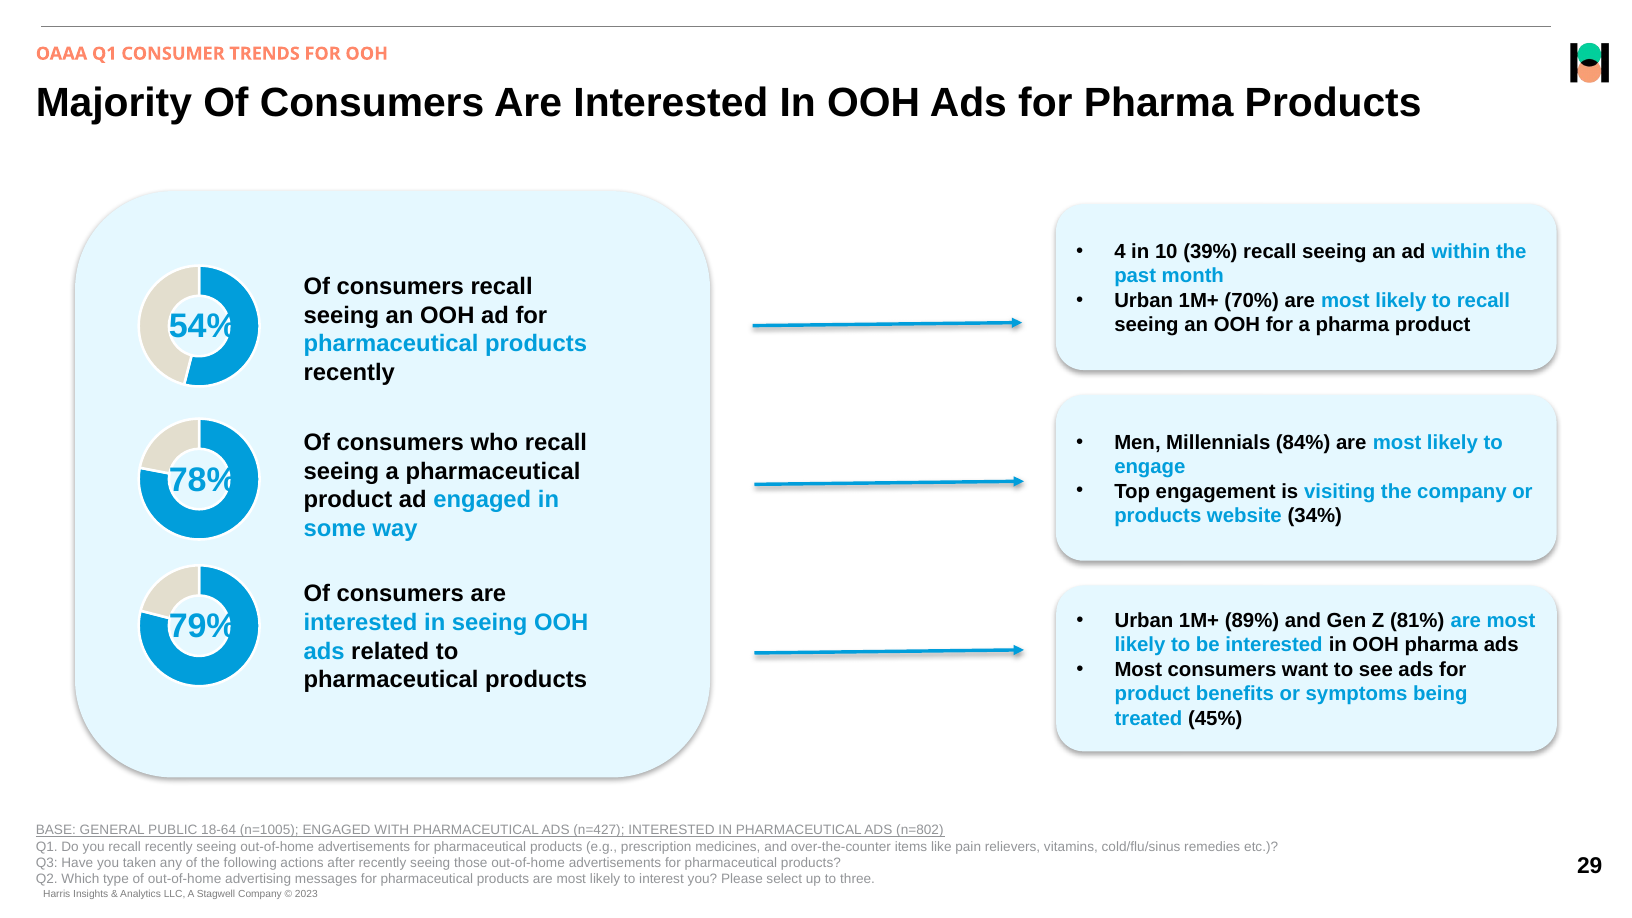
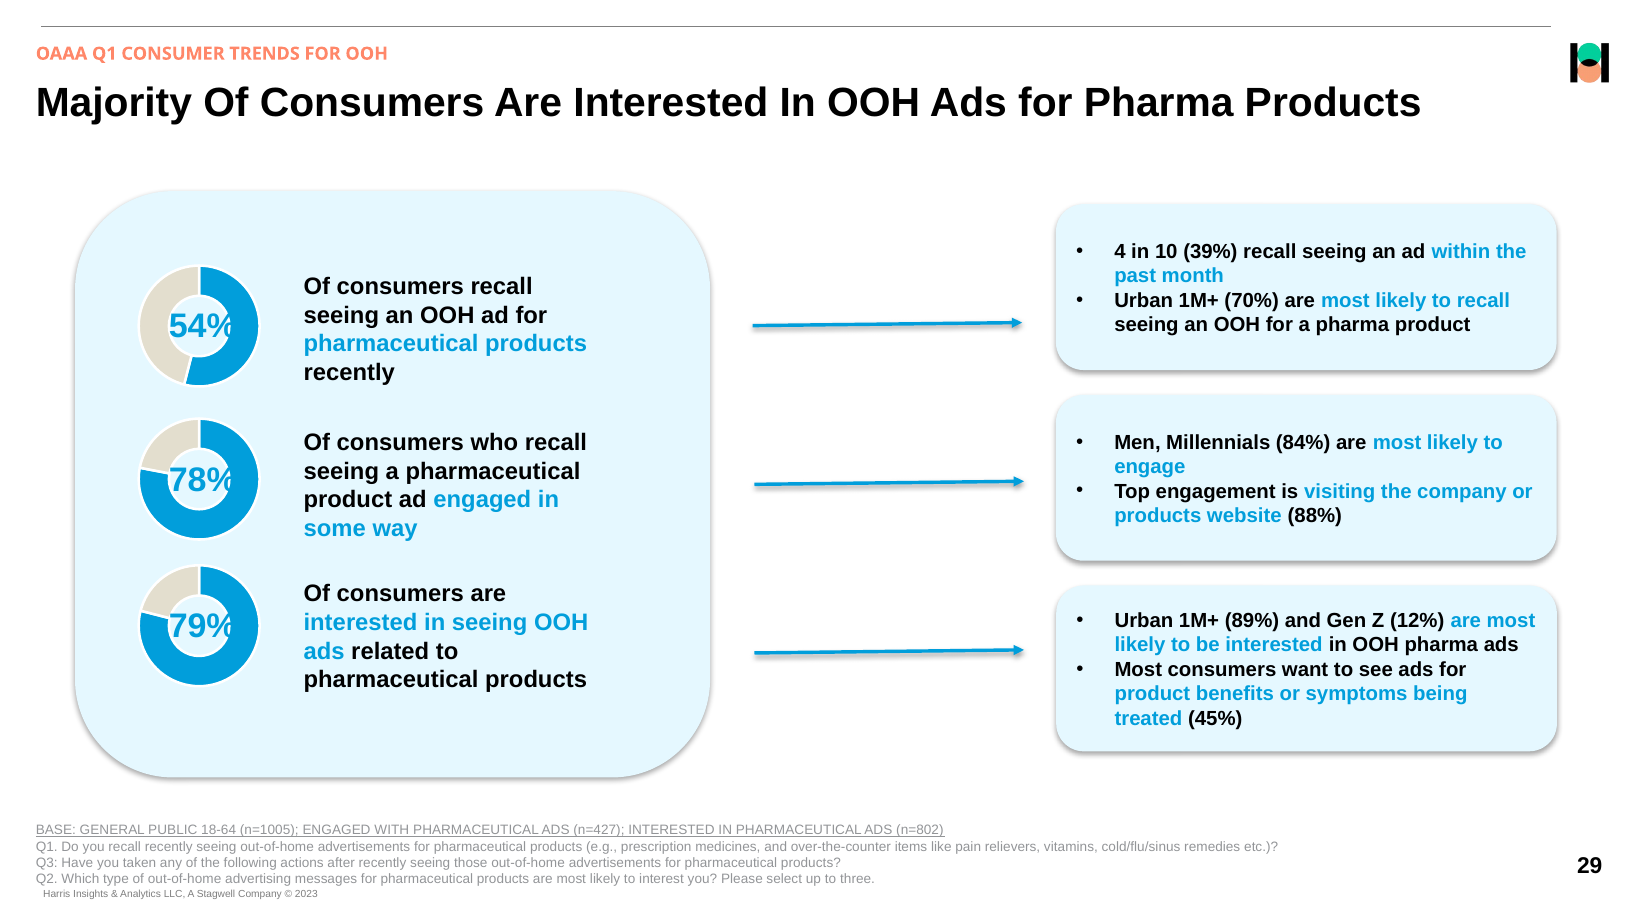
34%: 34% -> 88%
81%: 81% -> 12%
